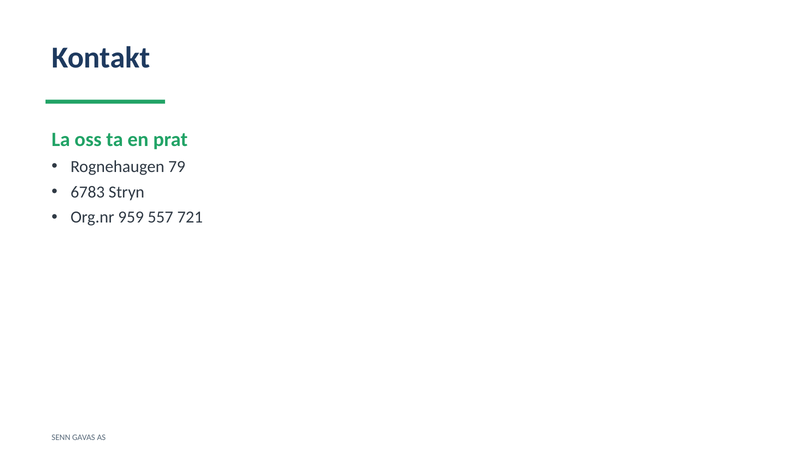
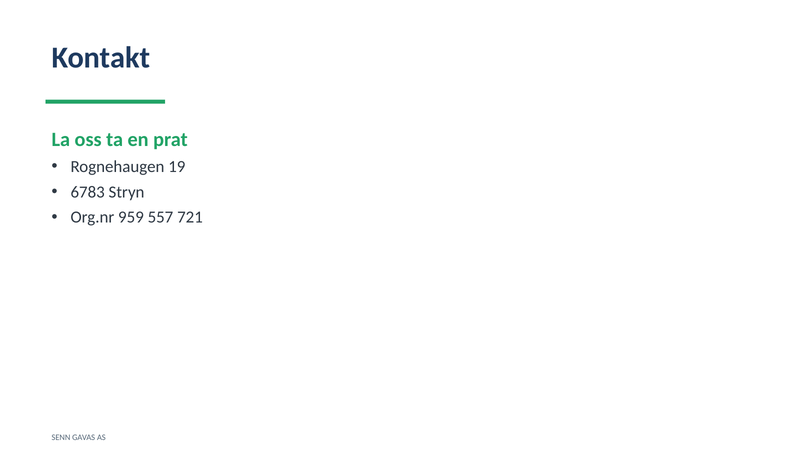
79: 79 -> 19
